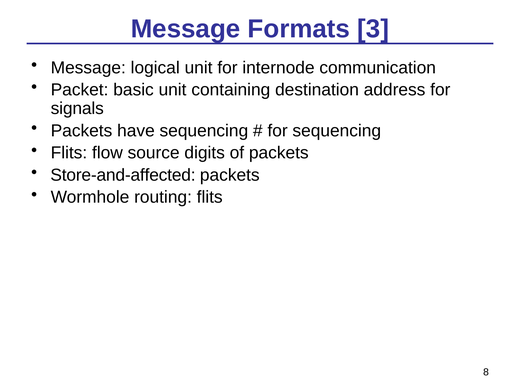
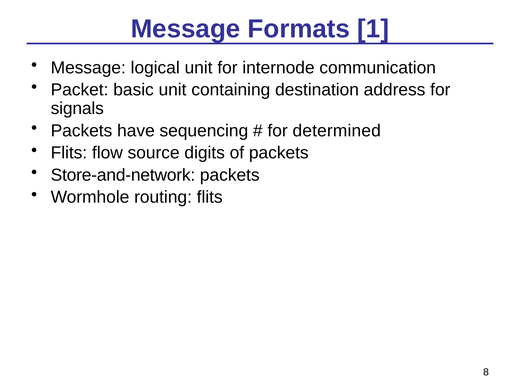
3: 3 -> 1
for sequencing: sequencing -> determined
Store-and-affected: Store-and-affected -> Store-and-network
